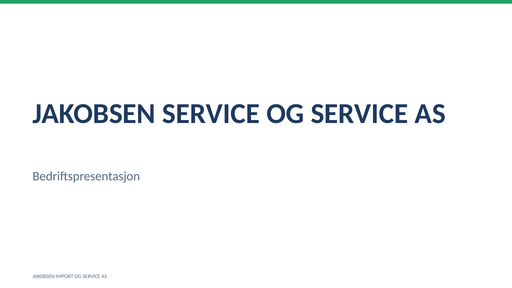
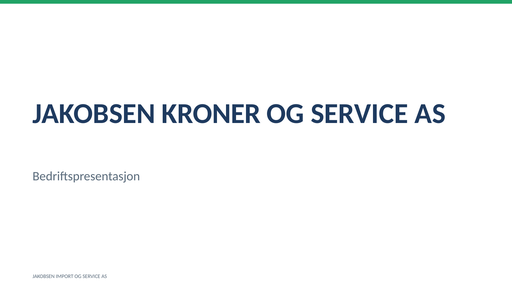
JAKOBSEN SERVICE: SERVICE -> KRONER
